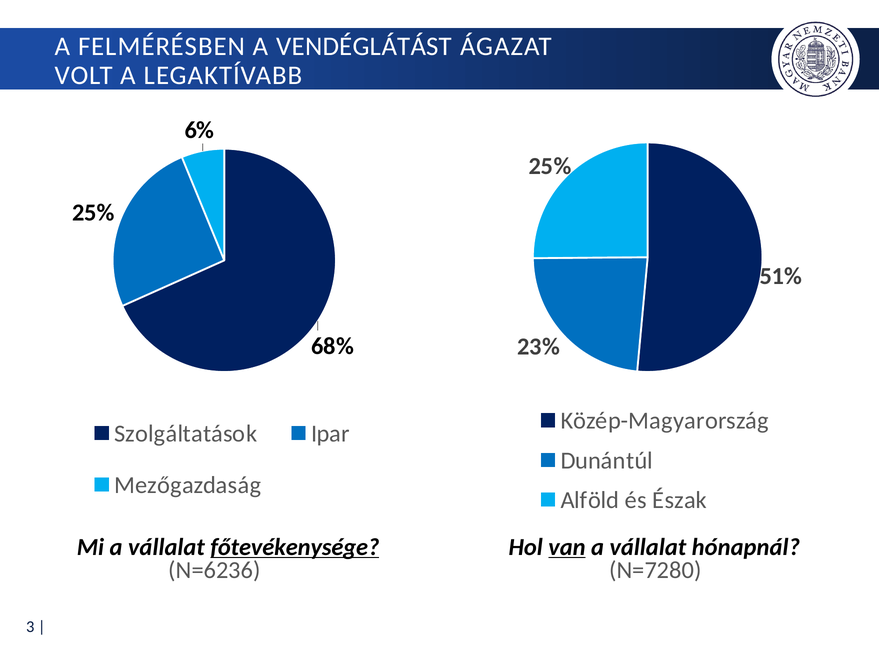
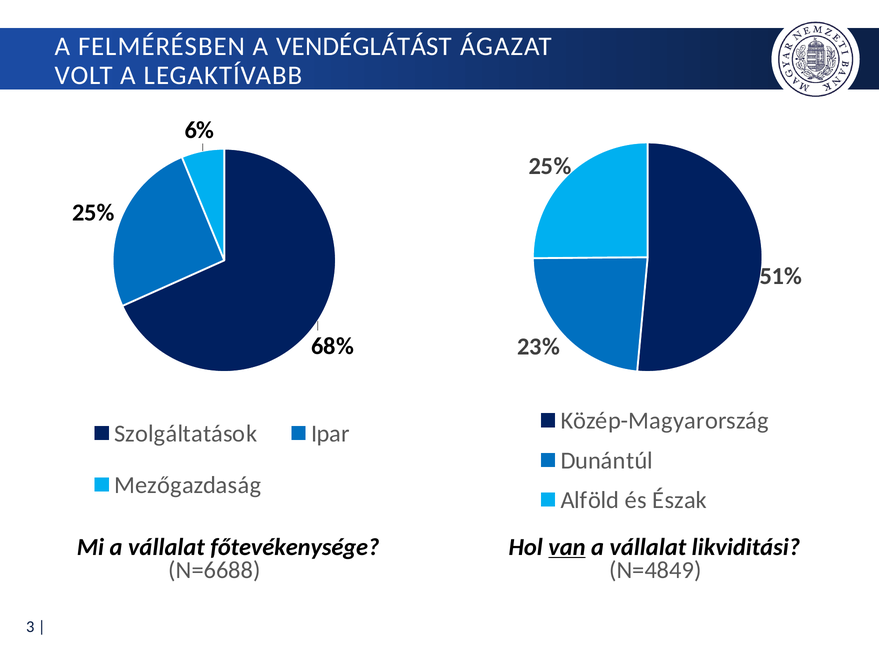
főtevékenysége underline: present -> none
hónapnál: hónapnál -> likviditási
N=6236: N=6236 -> N=6688
N=7280: N=7280 -> N=4849
